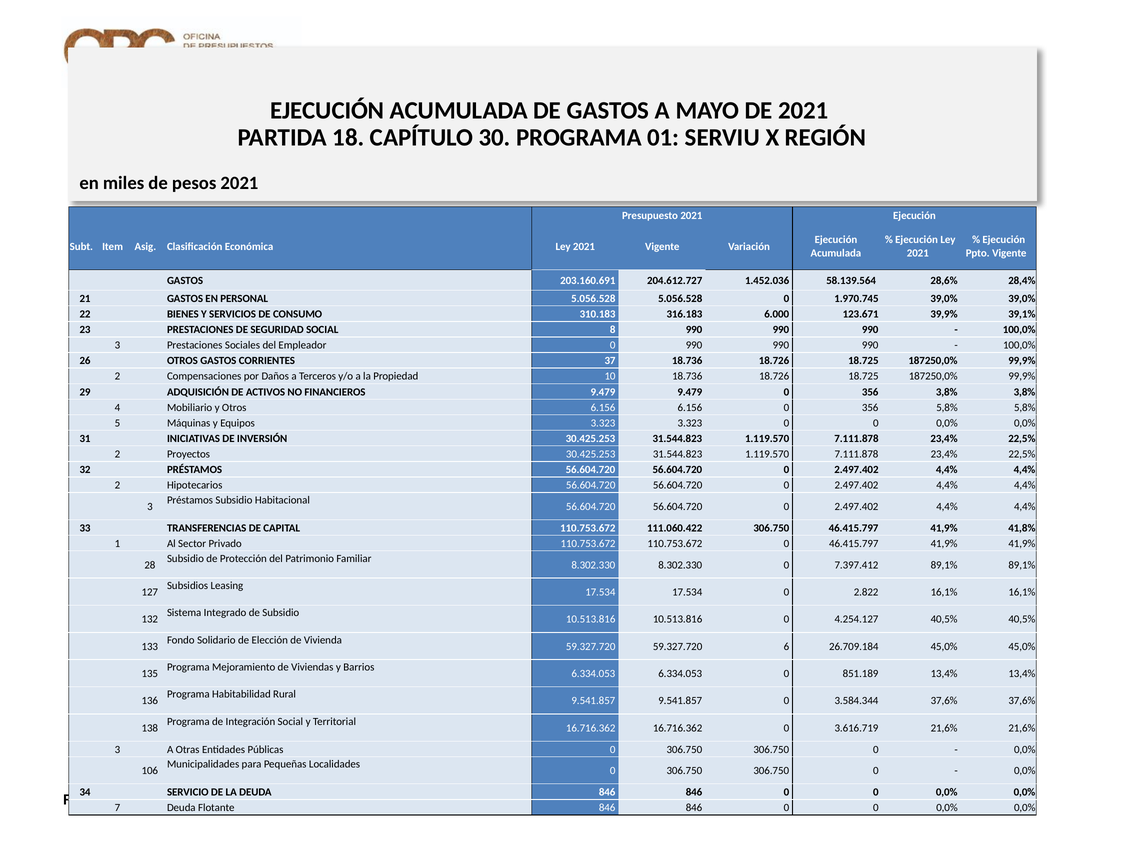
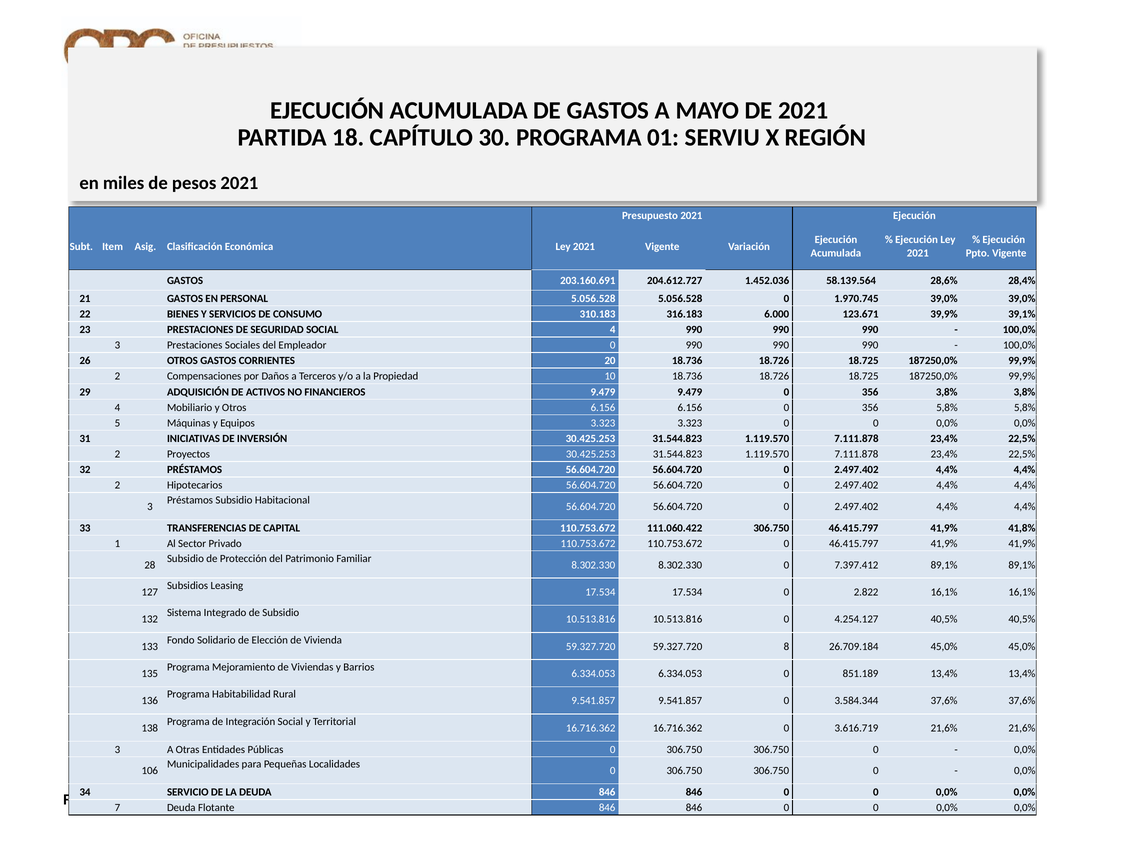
SOCIAL 8: 8 -> 4
37: 37 -> 20
6: 6 -> 8
